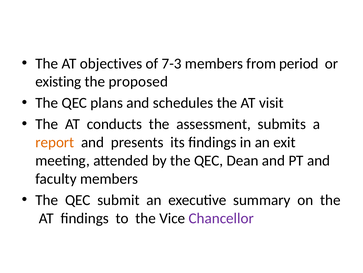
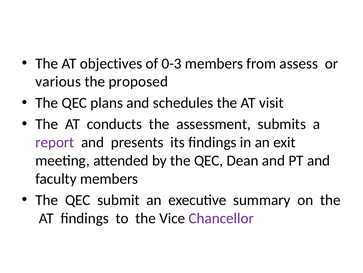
7-3: 7-3 -> 0-3
period: period -> assess
existing: existing -> various
report colour: orange -> purple
